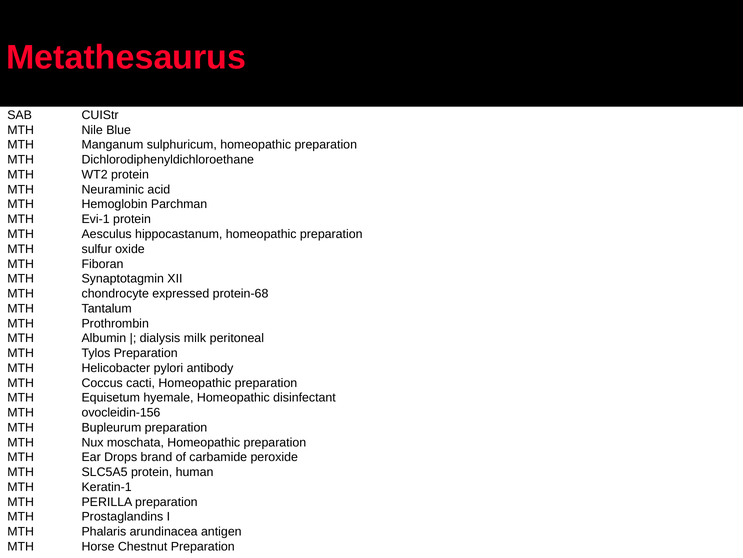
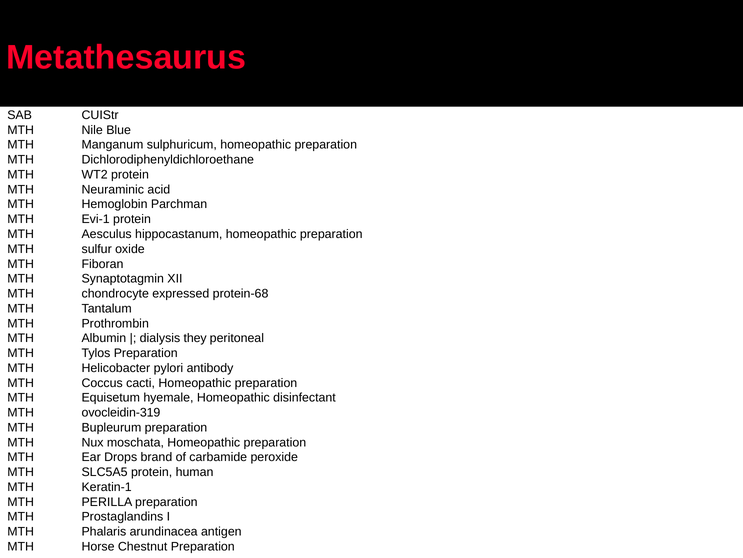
milk: milk -> they
ovocleidin-156: ovocleidin-156 -> ovocleidin-319
